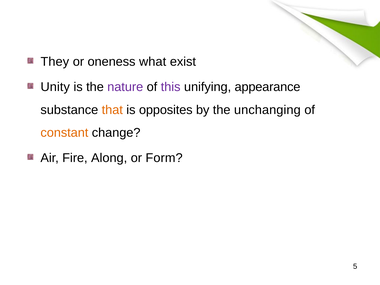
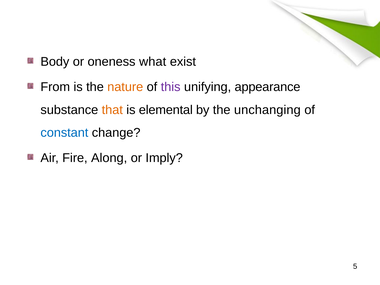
They: They -> Body
Unity: Unity -> From
nature colour: purple -> orange
opposites: opposites -> elemental
constant colour: orange -> blue
Form: Form -> Imply
